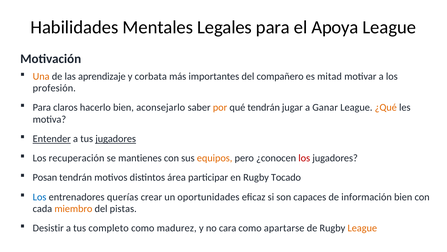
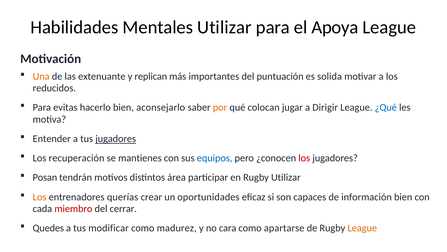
Mentales Legales: Legales -> Utilizar
aprendizaje: aprendizaje -> extenuante
corbata: corbata -> replican
compañero: compañero -> puntuación
mitad: mitad -> solida
profesión: profesión -> reducidos
claros: claros -> evitas
qué tendrán: tendrán -> colocan
Ganar: Ganar -> Dirigir
¿Qué colour: orange -> blue
Entender underline: present -> none
equipos colour: orange -> blue
Rugby Tocado: Tocado -> Utilizar
Los at (40, 197) colour: blue -> orange
miembro colour: orange -> red
pistas: pistas -> cerrar
Desistir: Desistir -> Quedes
completo: completo -> modificar
